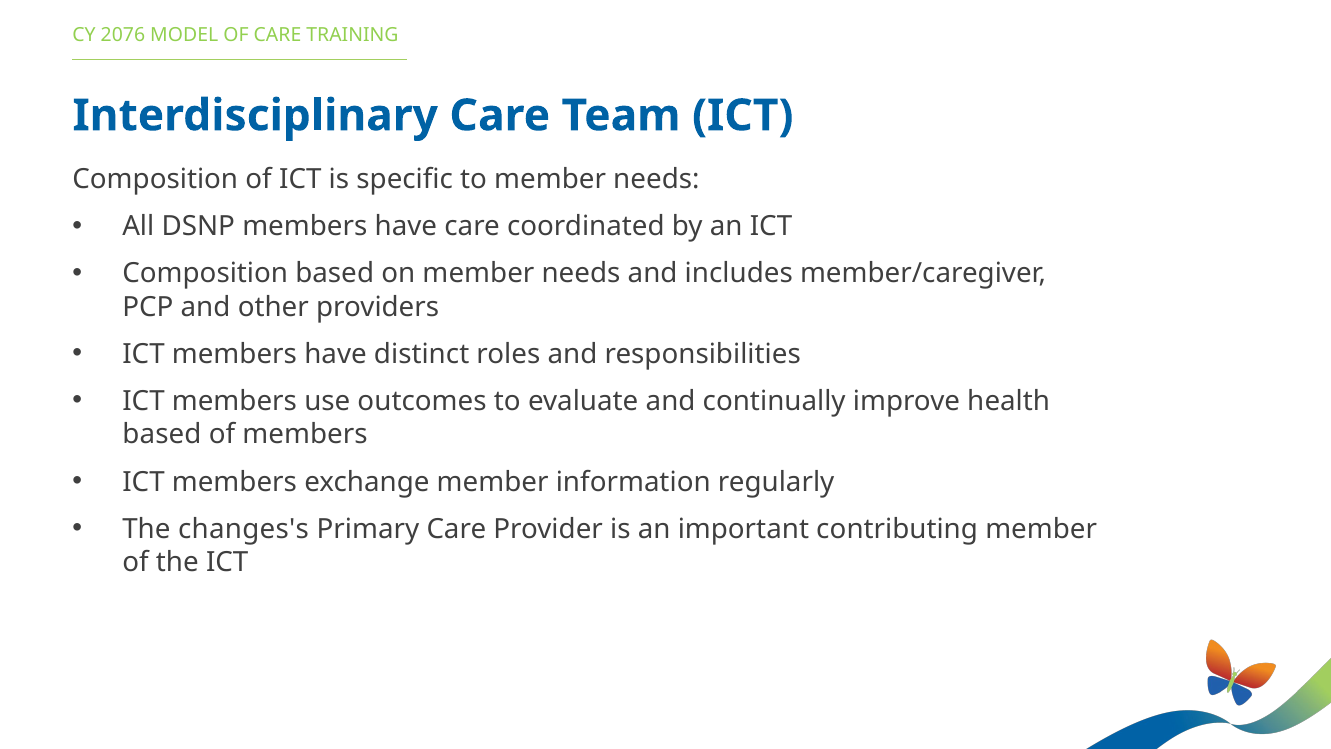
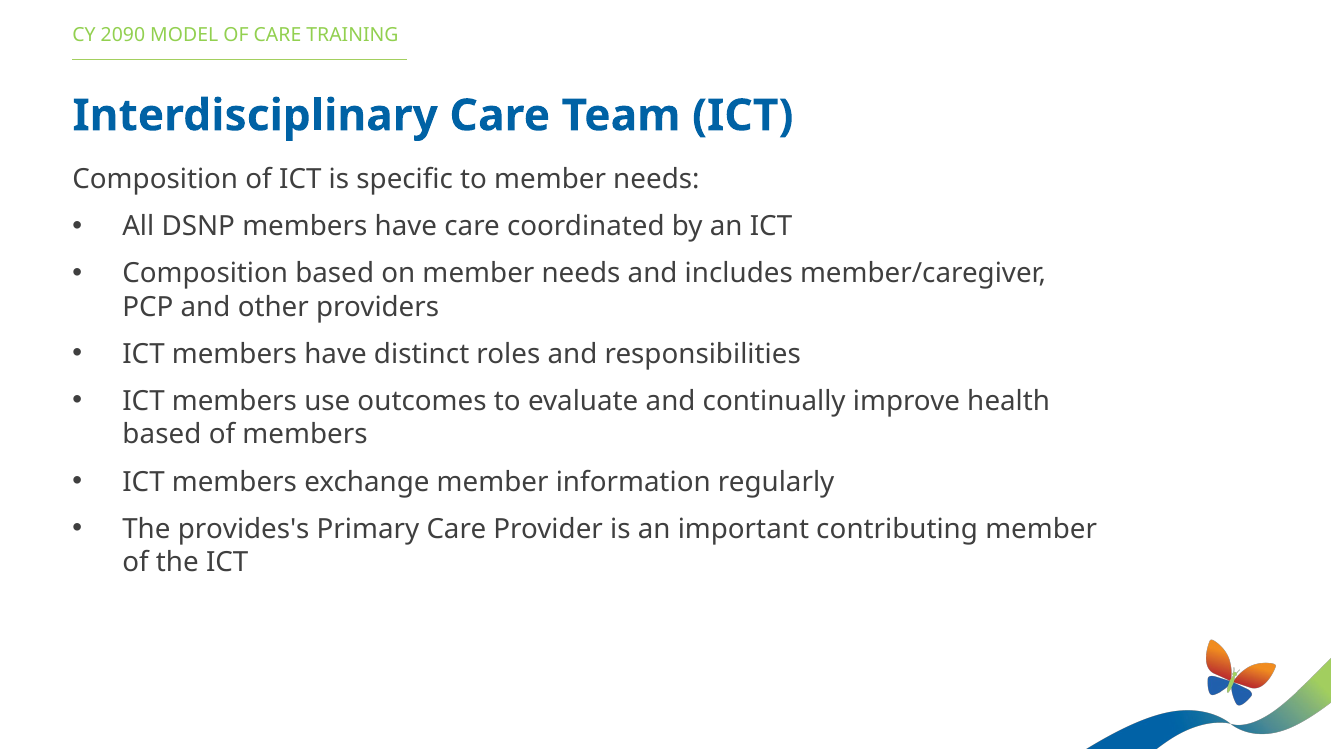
2076: 2076 -> 2090
changes's: changes's -> provides's
